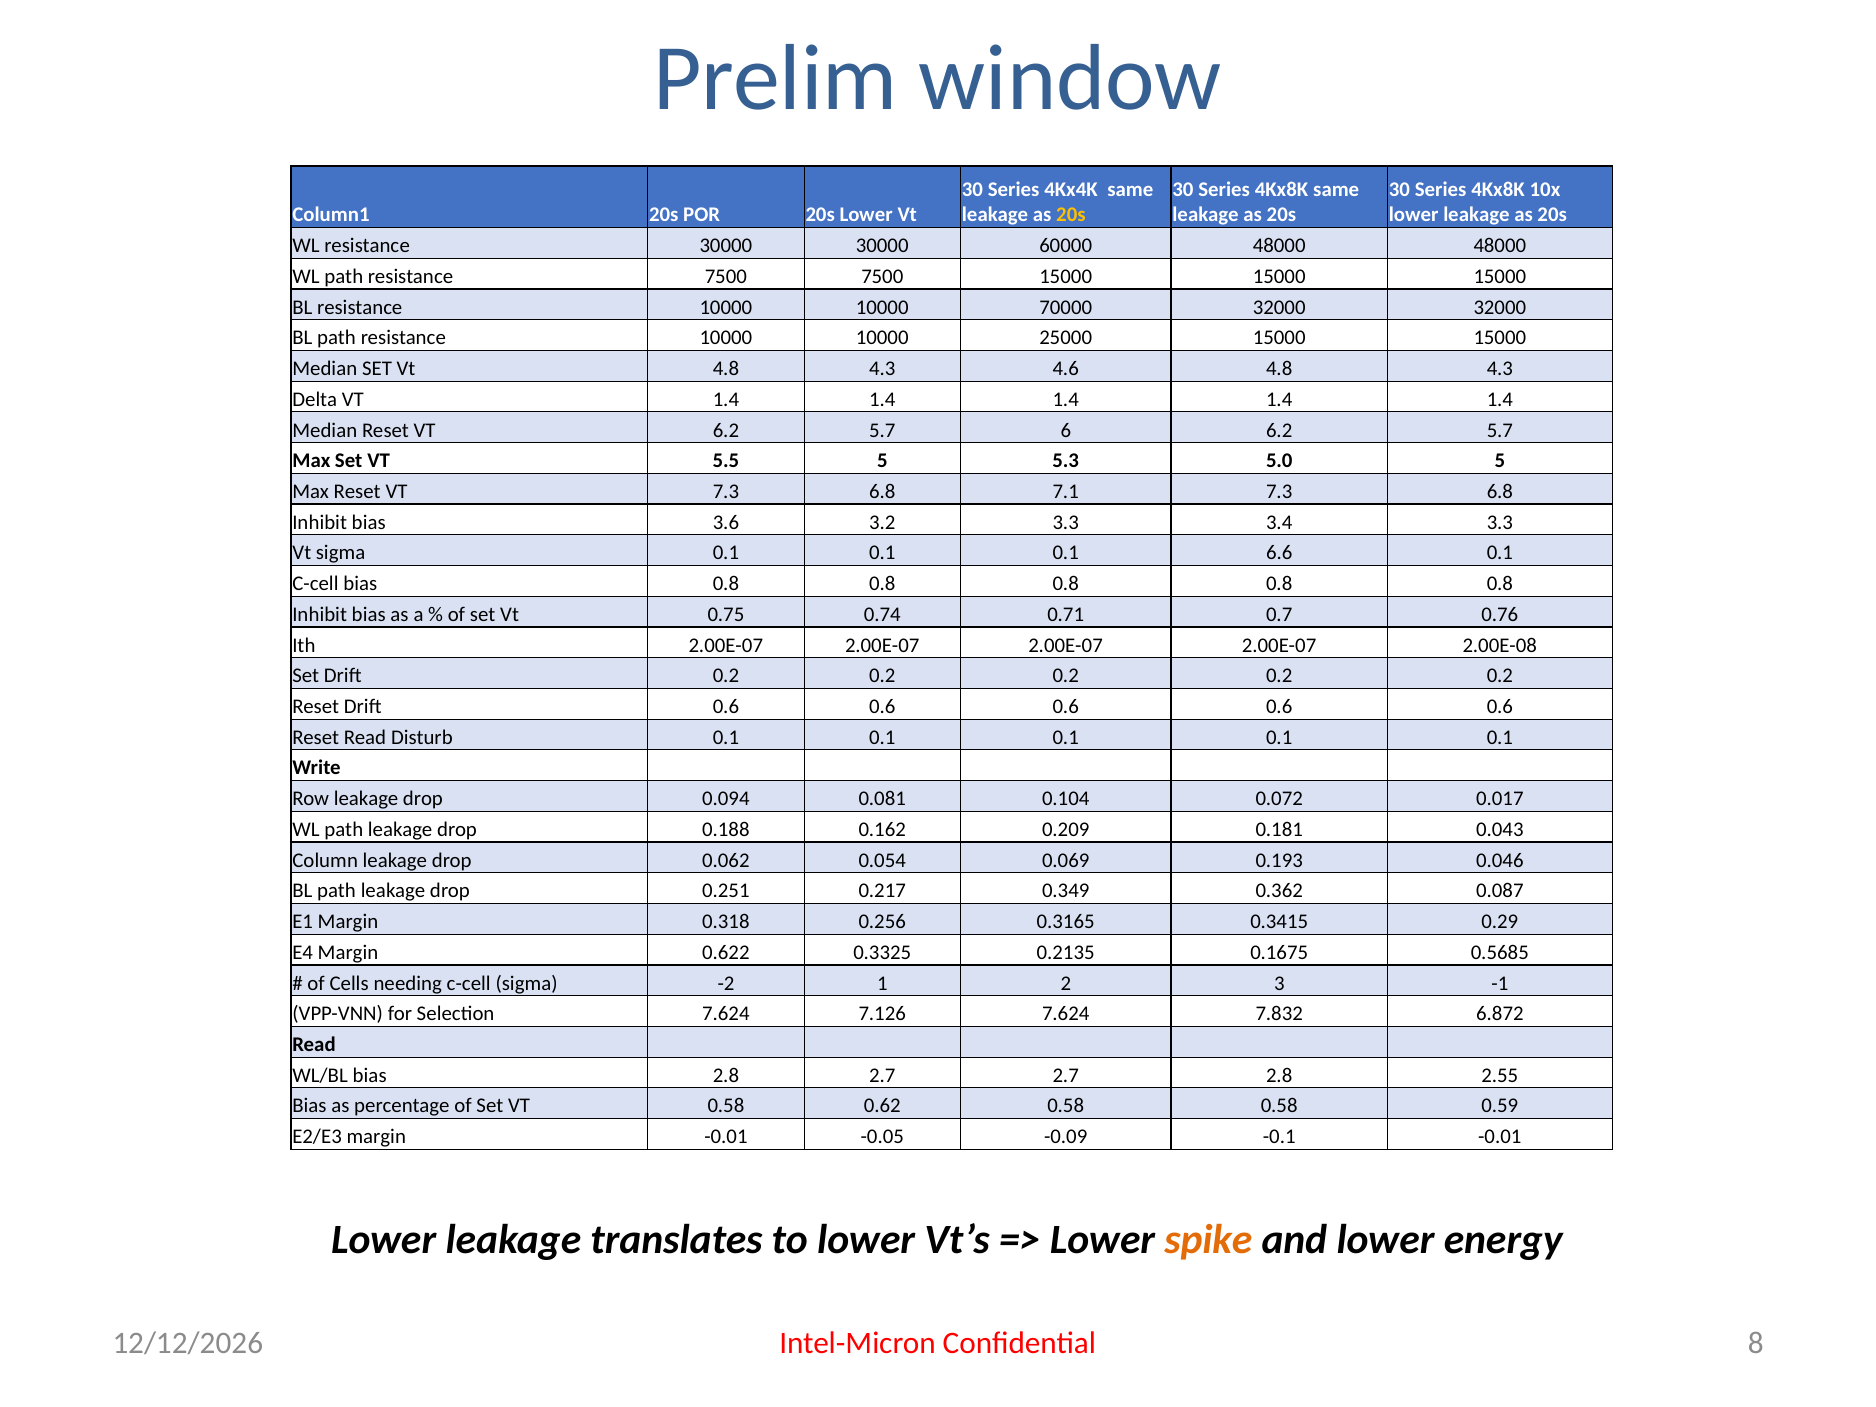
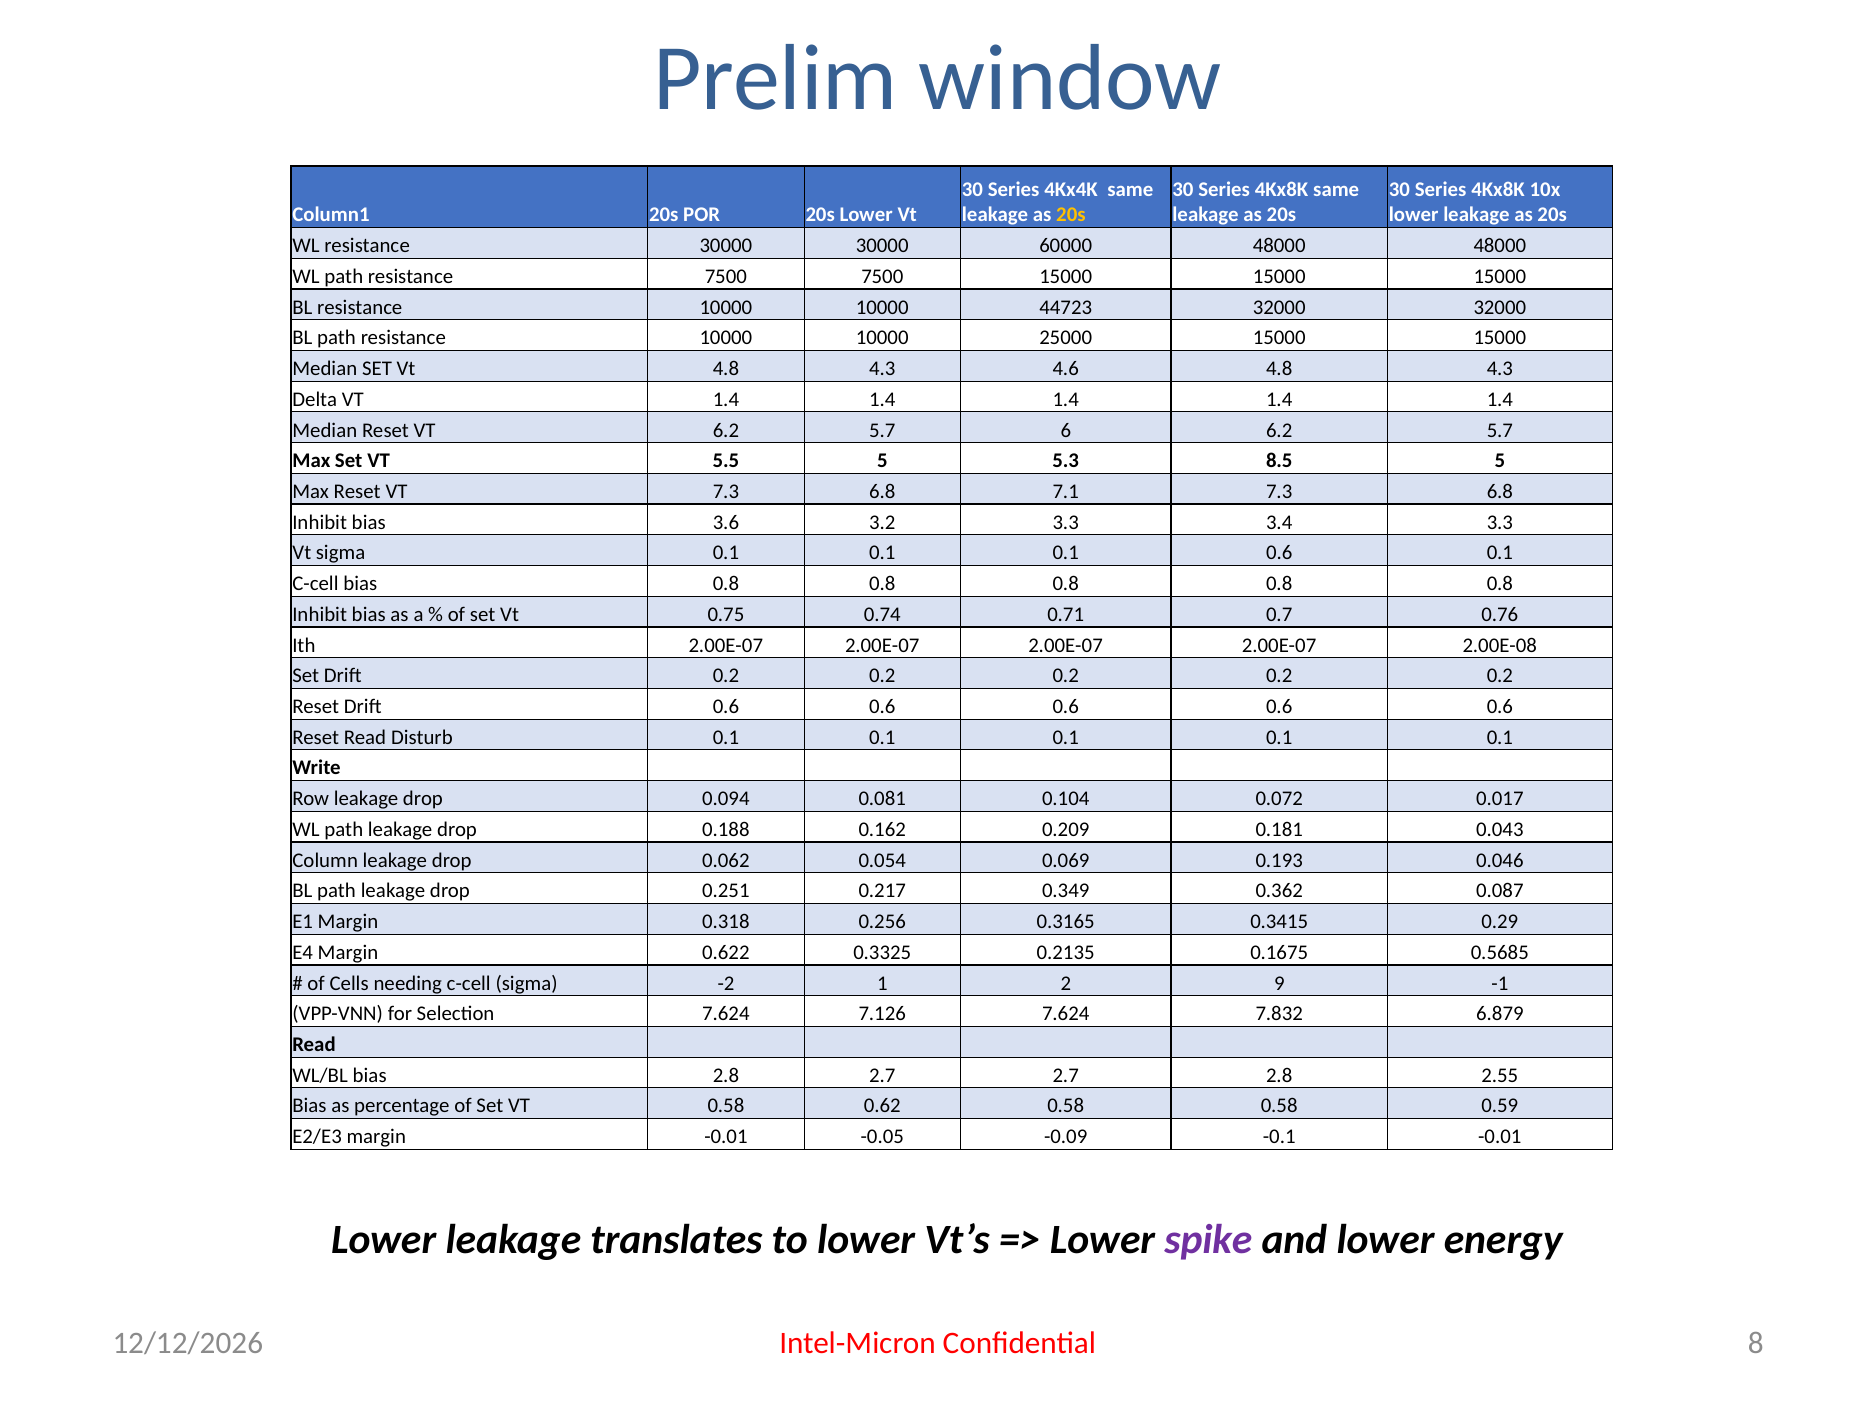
70000: 70000 -> 44723
5.0: 5.0 -> 8.5
0.1 6.6: 6.6 -> 0.6
3: 3 -> 9
6.872: 6.872 -> 6.879
spike colour: orange -> purple
